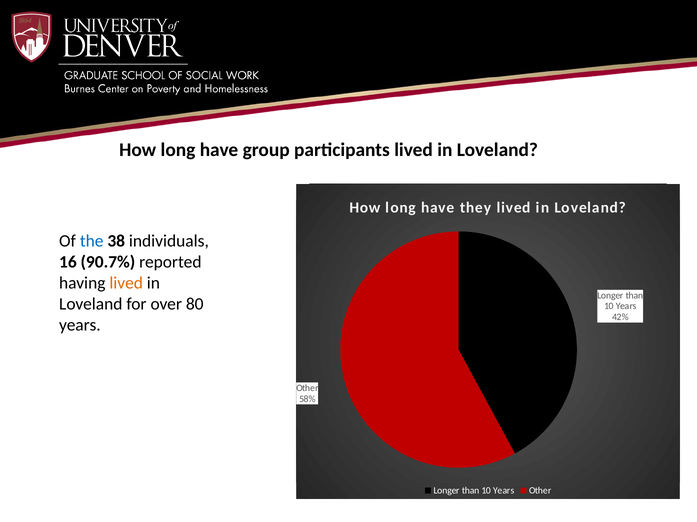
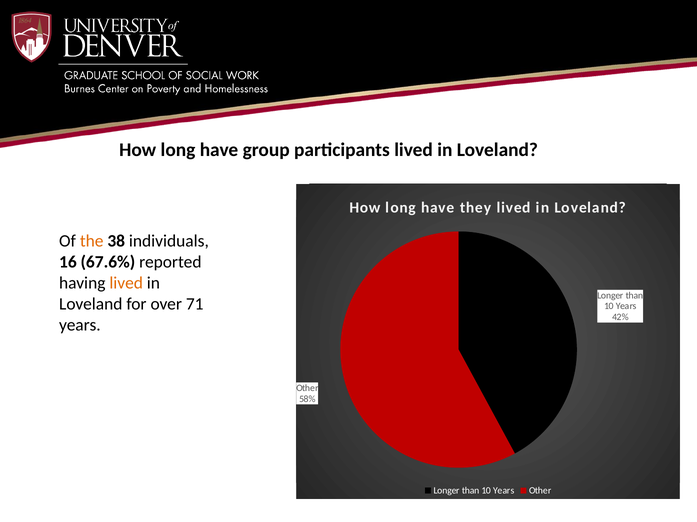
the colour: blue -> orange
90.7%: 90.7% -> 67.6%
80: 80 -> 71
